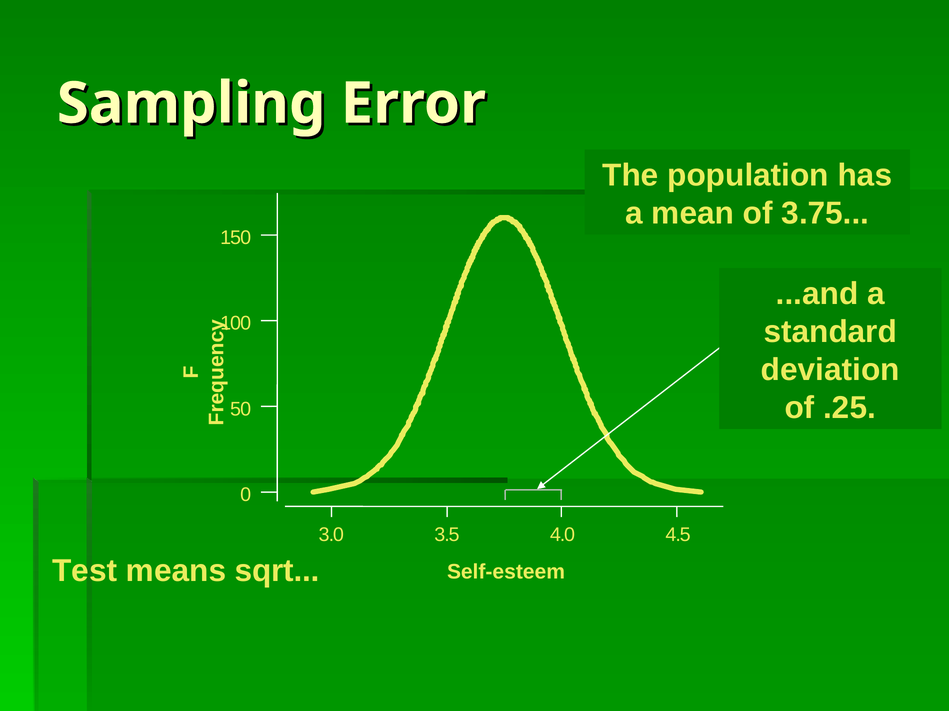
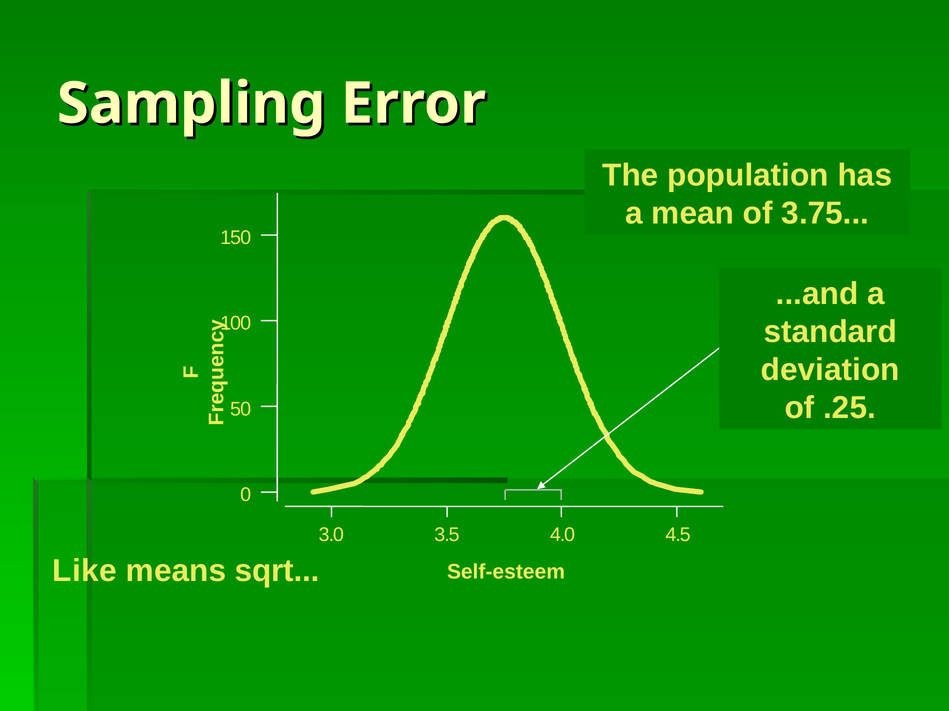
Test: Test -> Like
